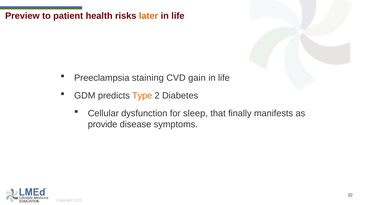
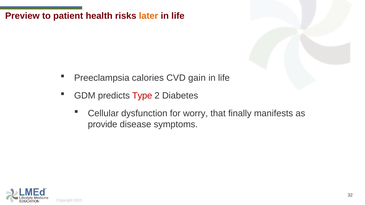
staining: staining -> calories
Type colour: orange -> red
sleep: sleep -> worry
